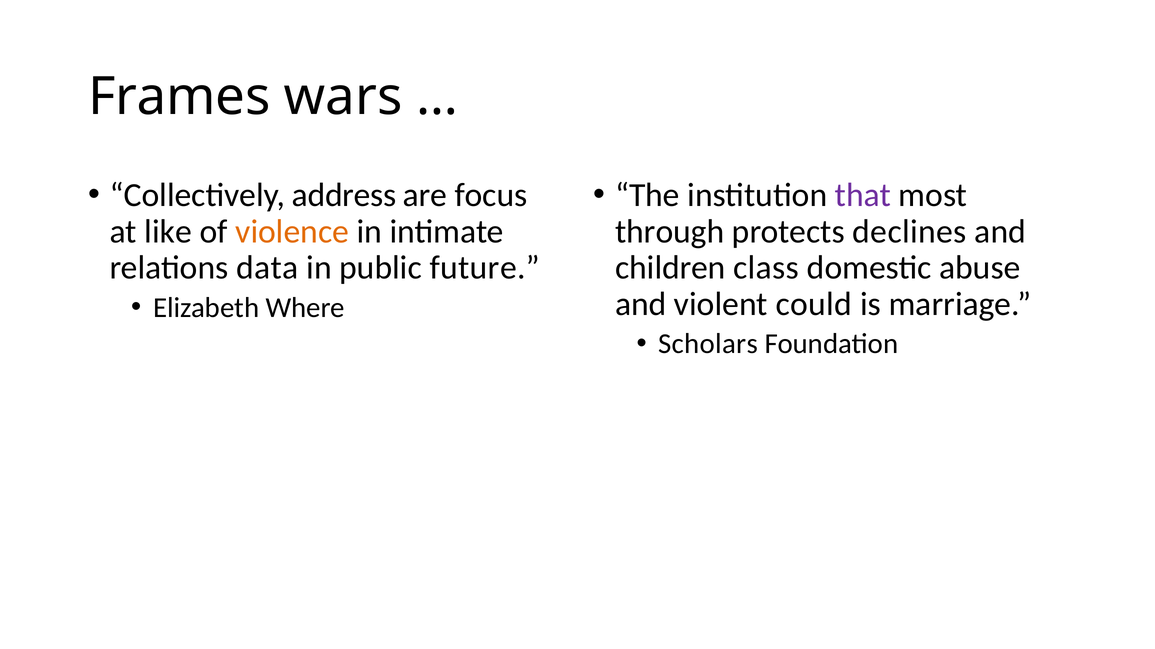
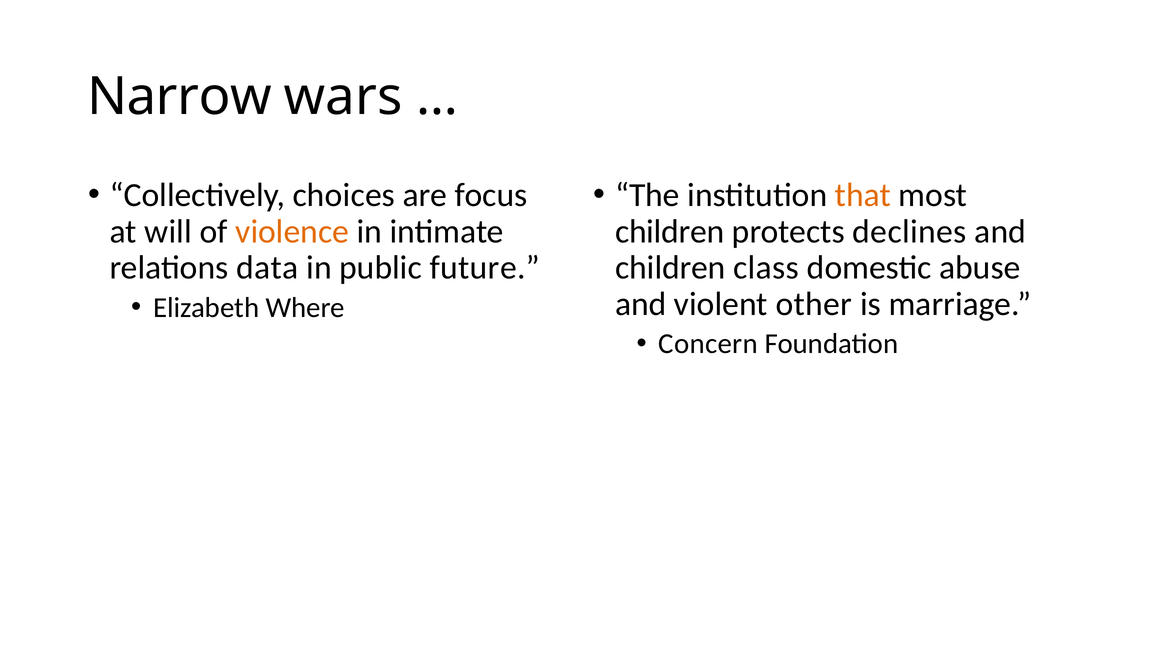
Frames: Frames -> Narrow
address: address -> choices
that colour: purple -> orange
like: like -> will
through at (670, 232): through -> children
could: could -> other
Scholars: Scholars -> Concern
